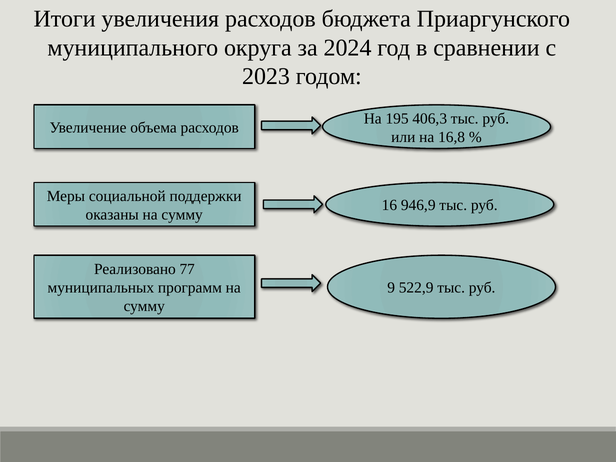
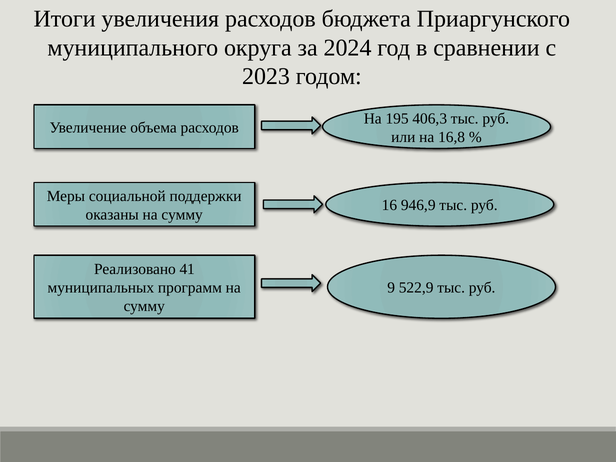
77: 77 -> 41
